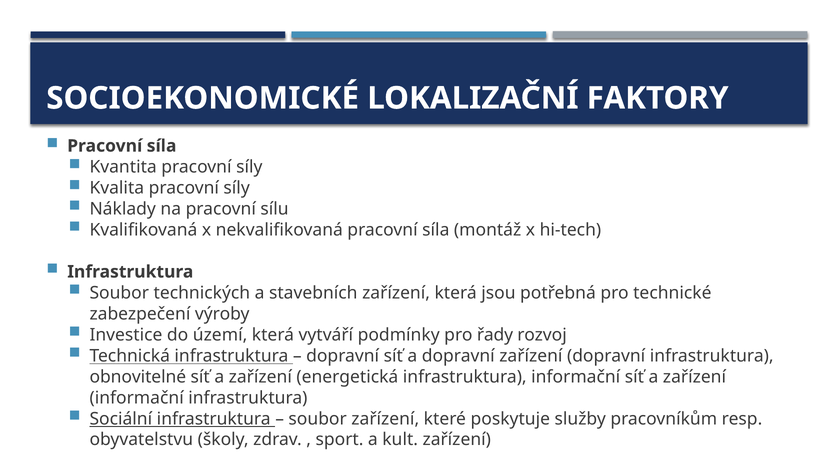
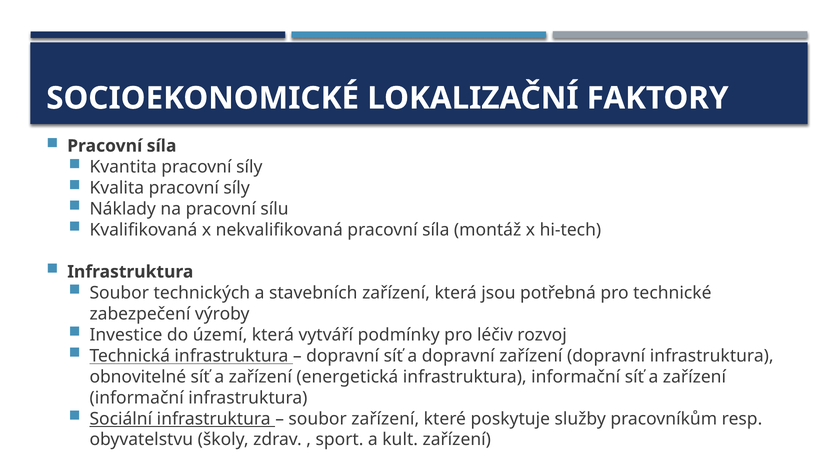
řady: řady -> léčiv
